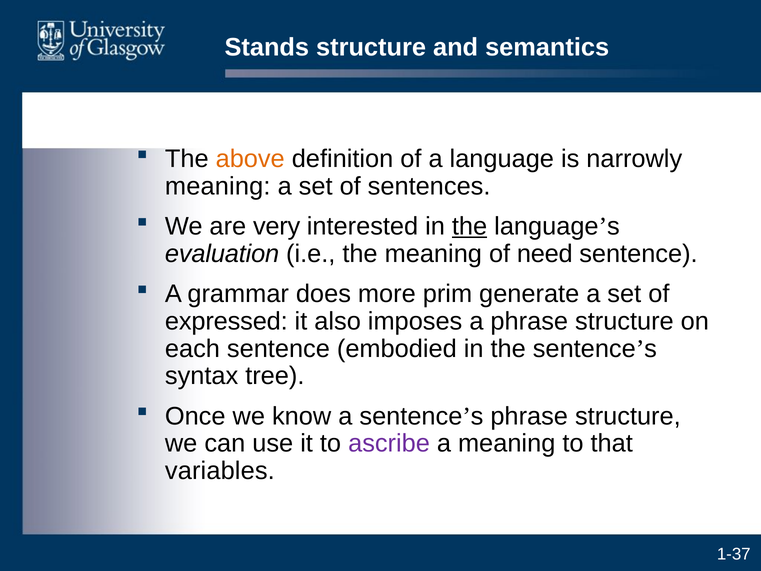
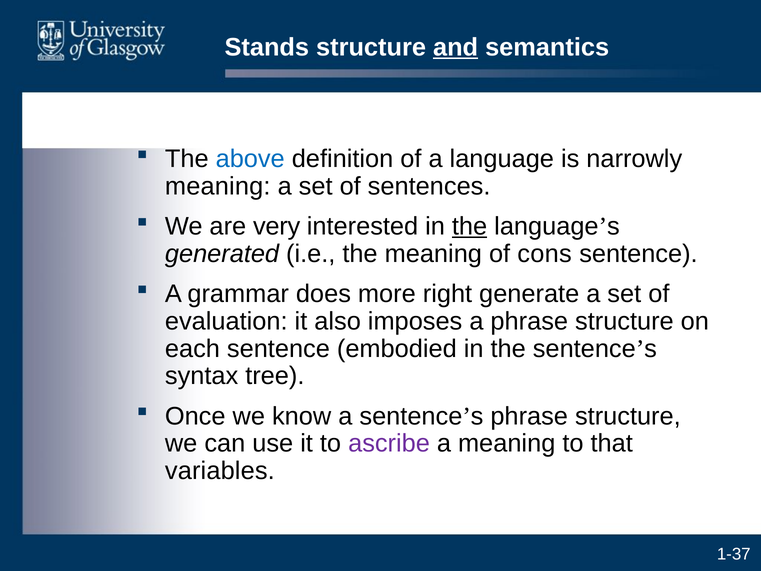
and underline: none -> present
above colour: orange -> blue
evaluation: evaluation -> generated
need: need -> cons
prim: prim -> right
expressed: expressed -> evaluation
